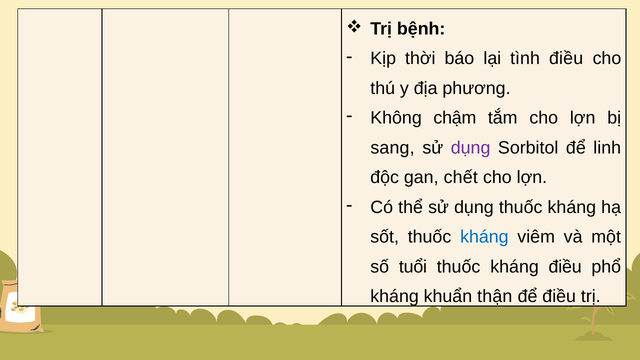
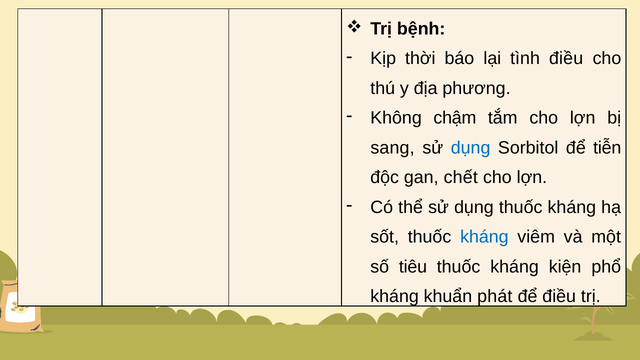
dụng at (471, 148) colour: purple -> blue
linh: linh -> tiễn
tuổi: tuổi -> tiêu
kháng điều: điều -> kiện
thận: thận -> phát
